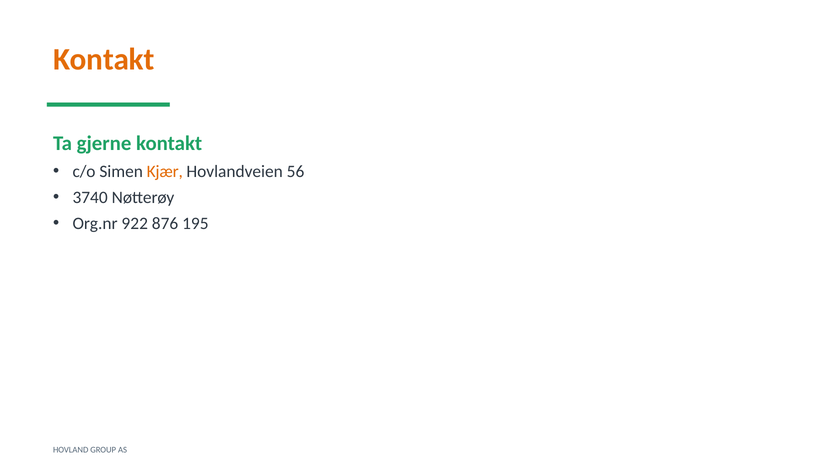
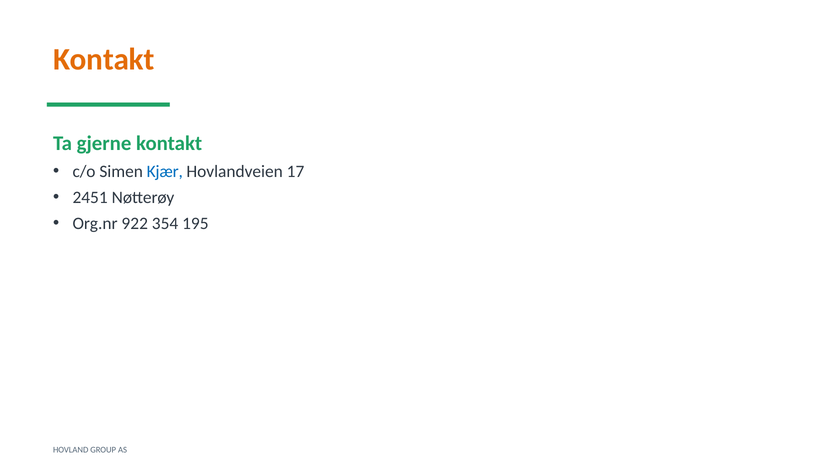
Kjær colour: orange -> blue
56: 56 -> 17
3740: 3740 -> 2451
876: 876 -> 354
